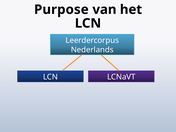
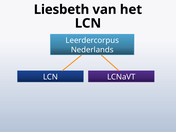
Purpose: Purpose -> Liesbeth
